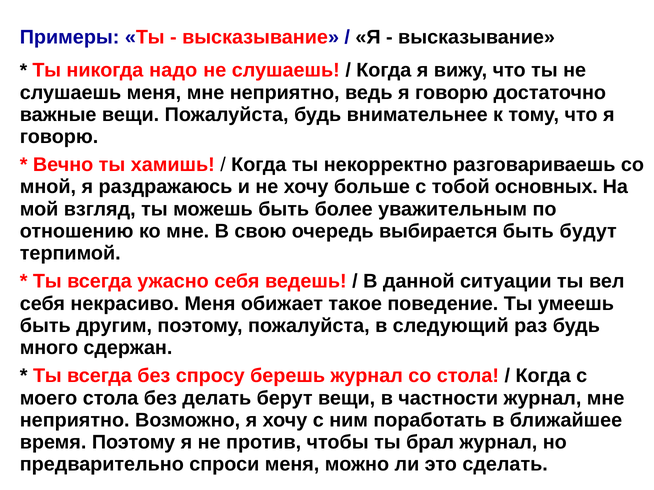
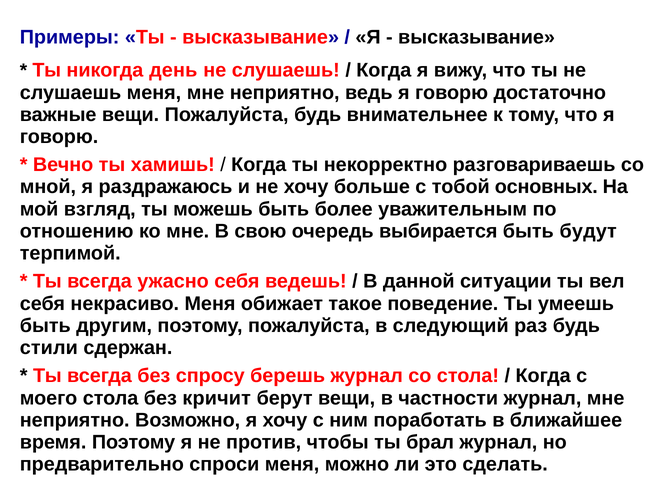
надо: надо -> день
много: много -> стили
делать: делать -> кричит
